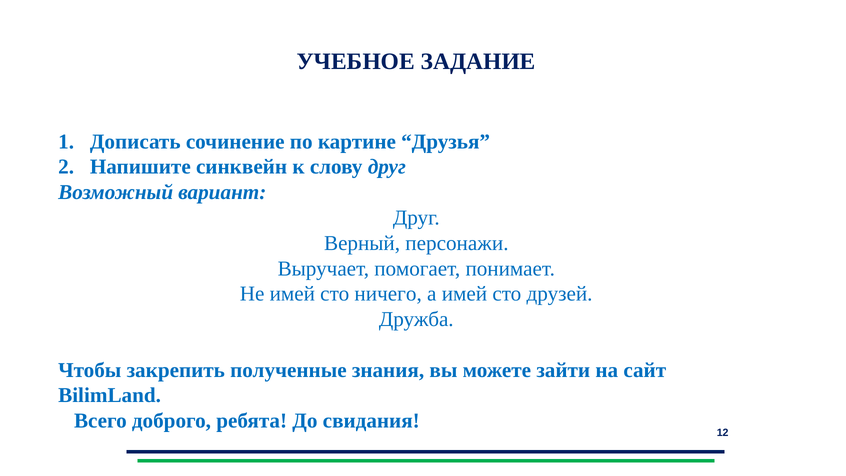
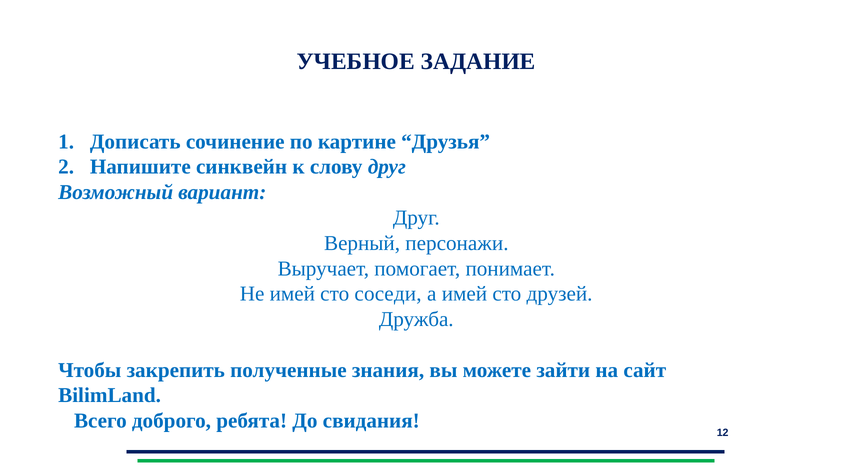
ничего: ничего -> соседи
